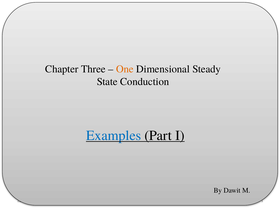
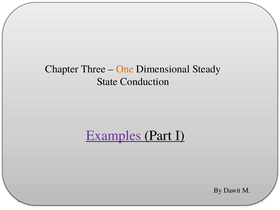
Examples colour: blue -> purple
